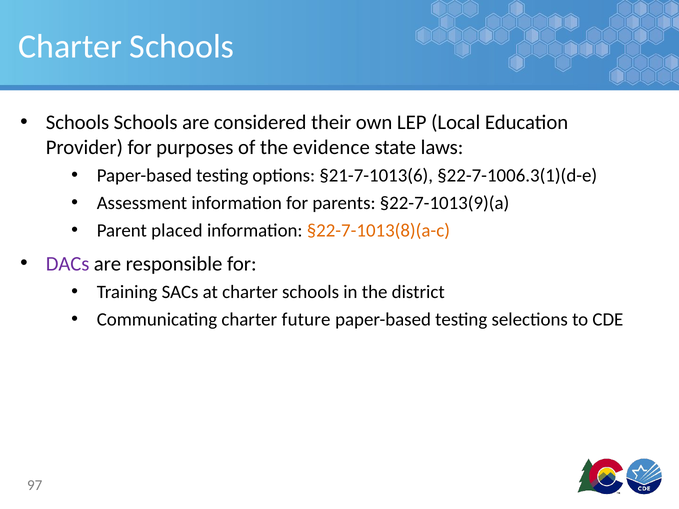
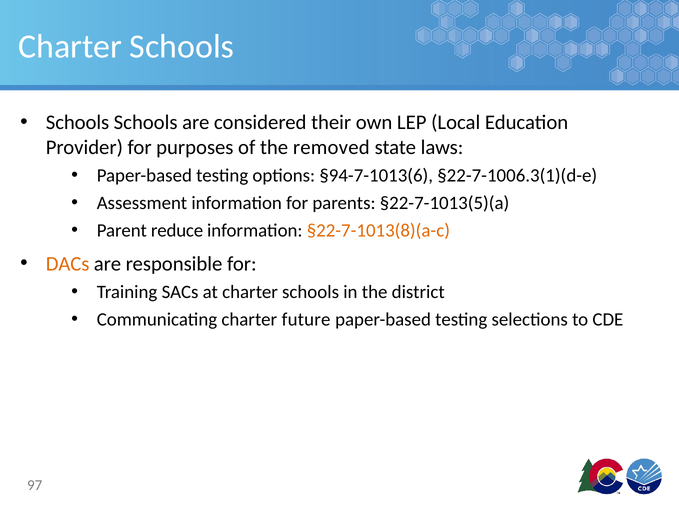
evidence: evidence -> removed
§21-7-1013(6: §21-7-1013(6 -> §94-7-1013(6
§22-7-1013(9)(a: §22-7-1013(9)(a -> §22-7-1013(5)(a
placed: placed -> reduce
DACs colour: purple -> orange
